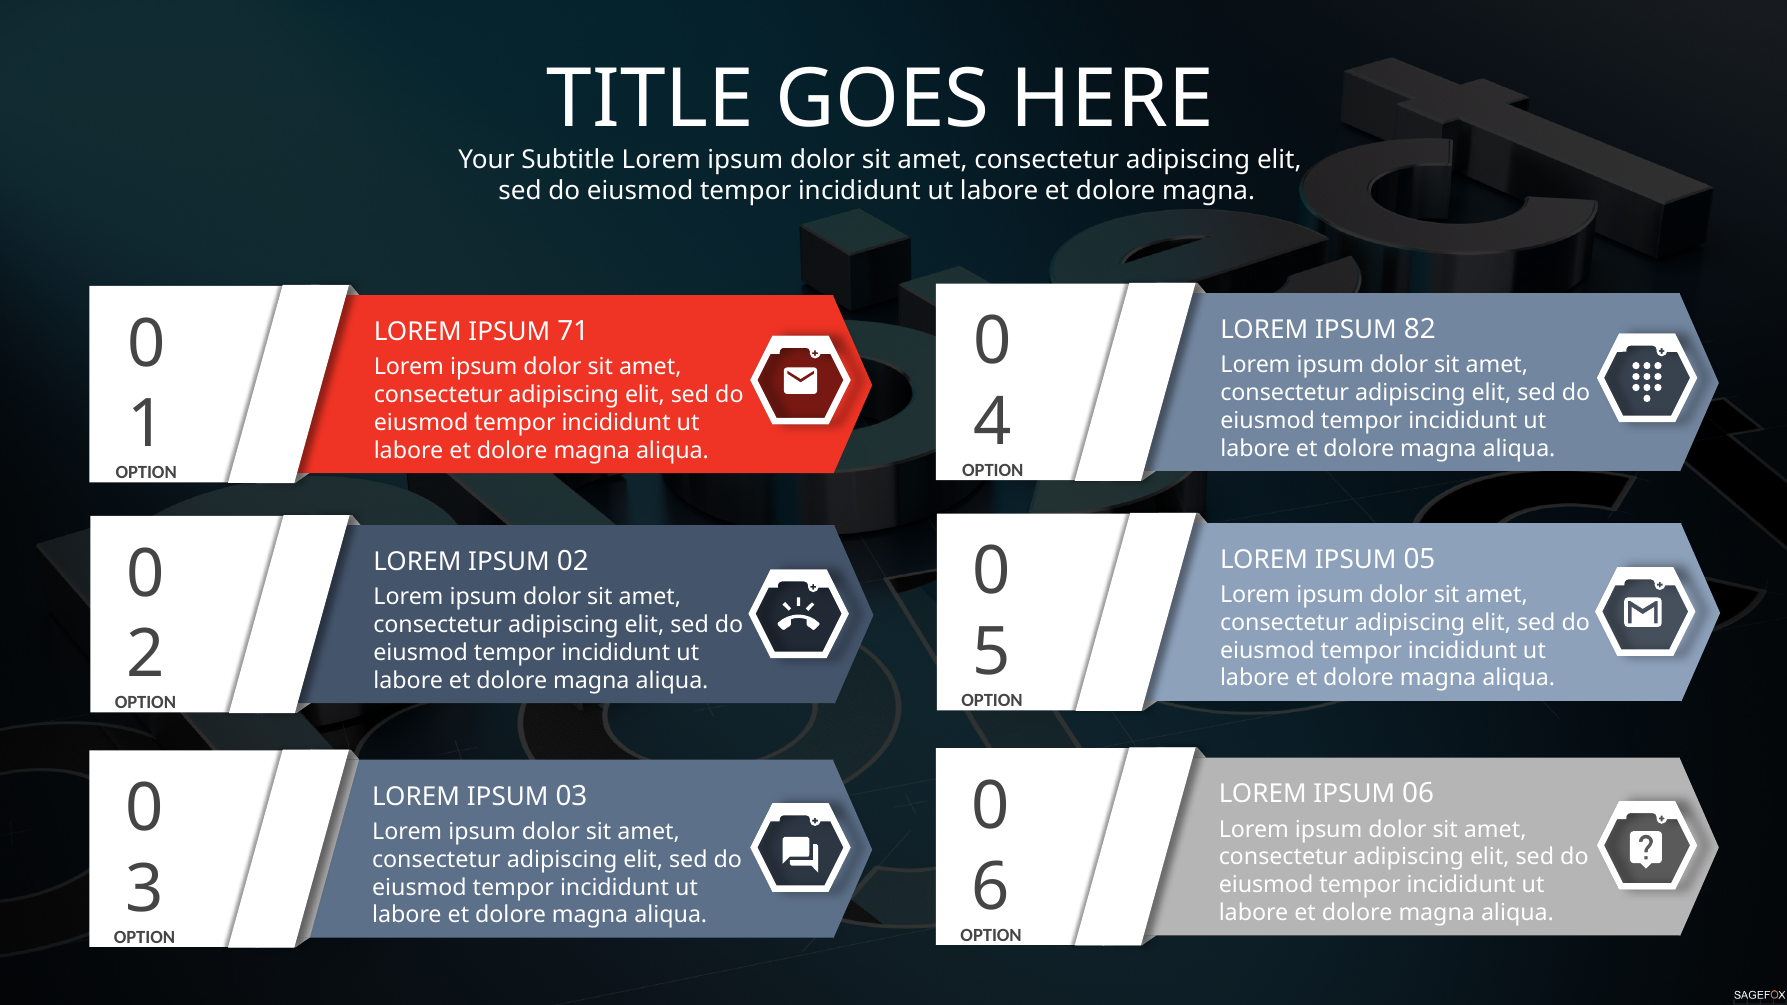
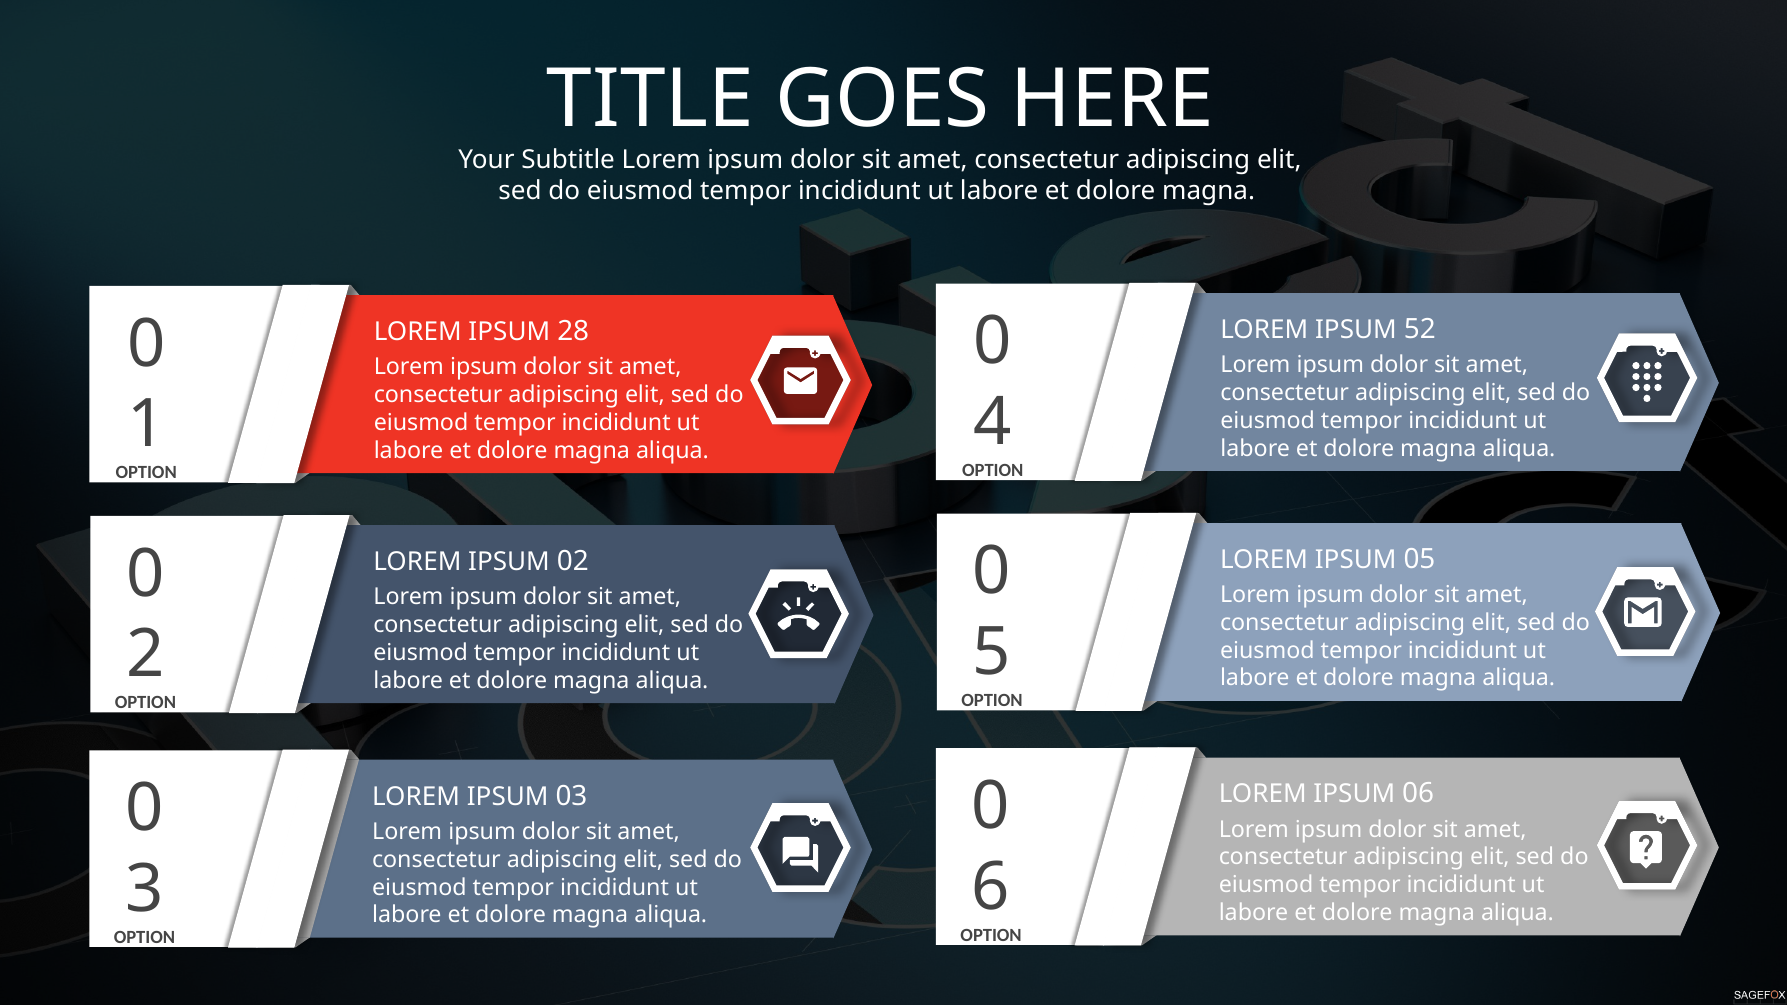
82: 82 -> 52
71: 71 -> 28
